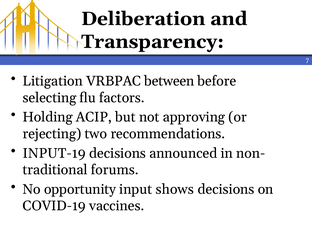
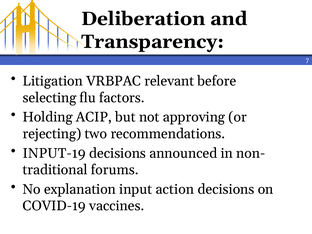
between: between -> relevant
opportunity: opportunity -> explanation
shows: shows -> action
